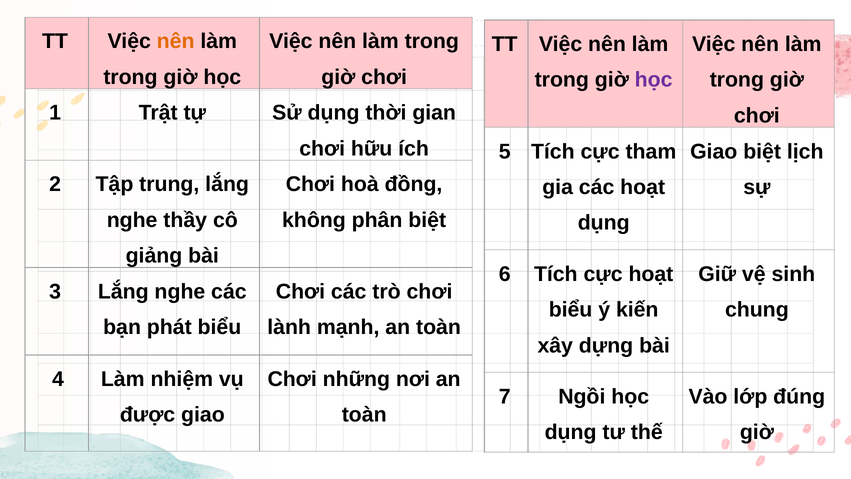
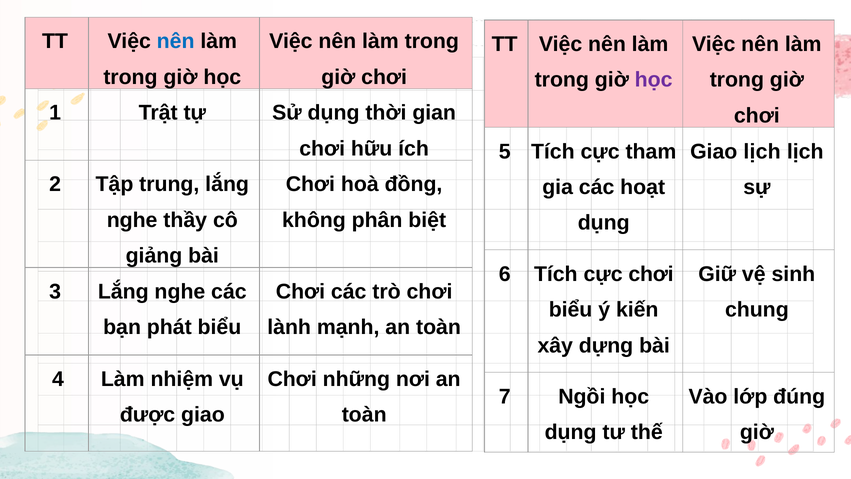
nên at (176, 41) colour: orange -> blue
Giao biệt: biệt -> lịch
cực hoạt: hoạt -> chơi
